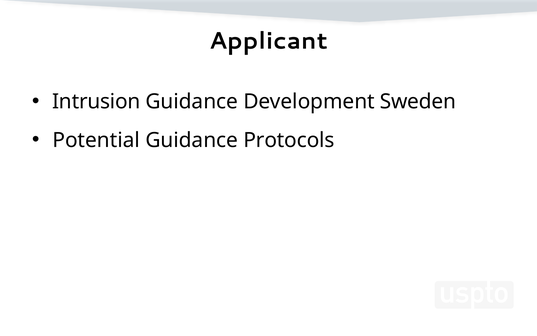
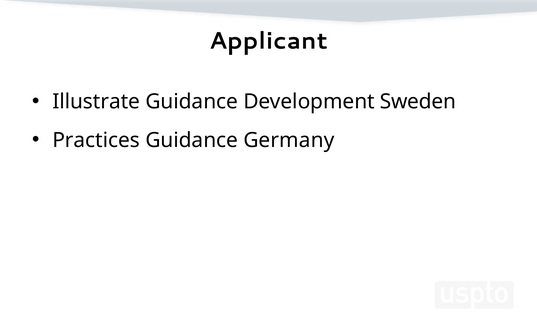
Intrusion: Intrusion -> Illustrate
Potential: Potential -> Practices
Protocols: Protocols -> Germany
